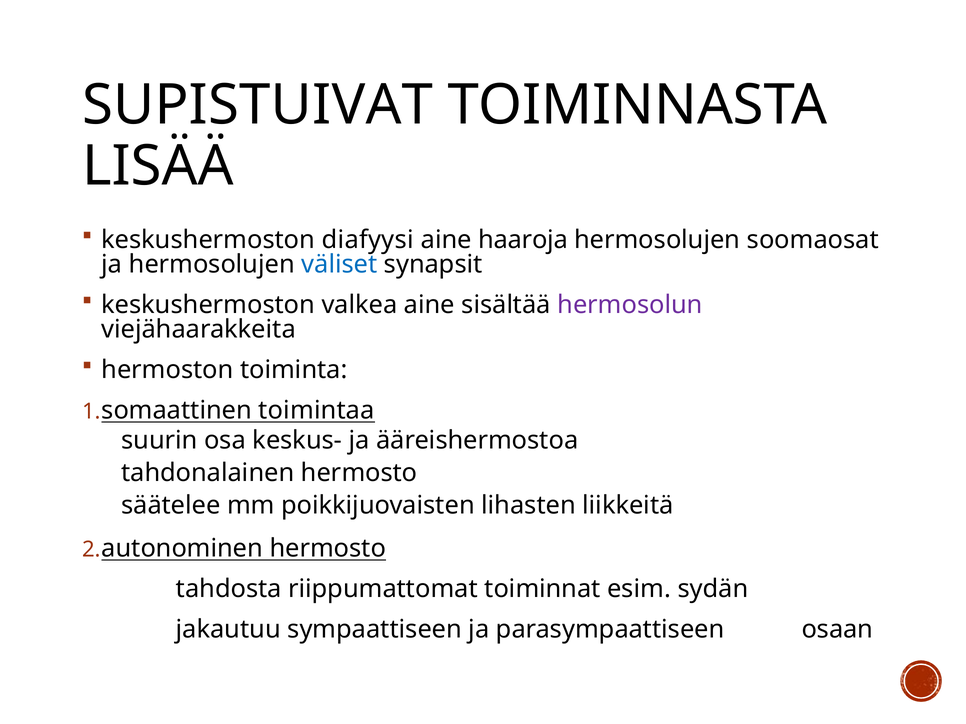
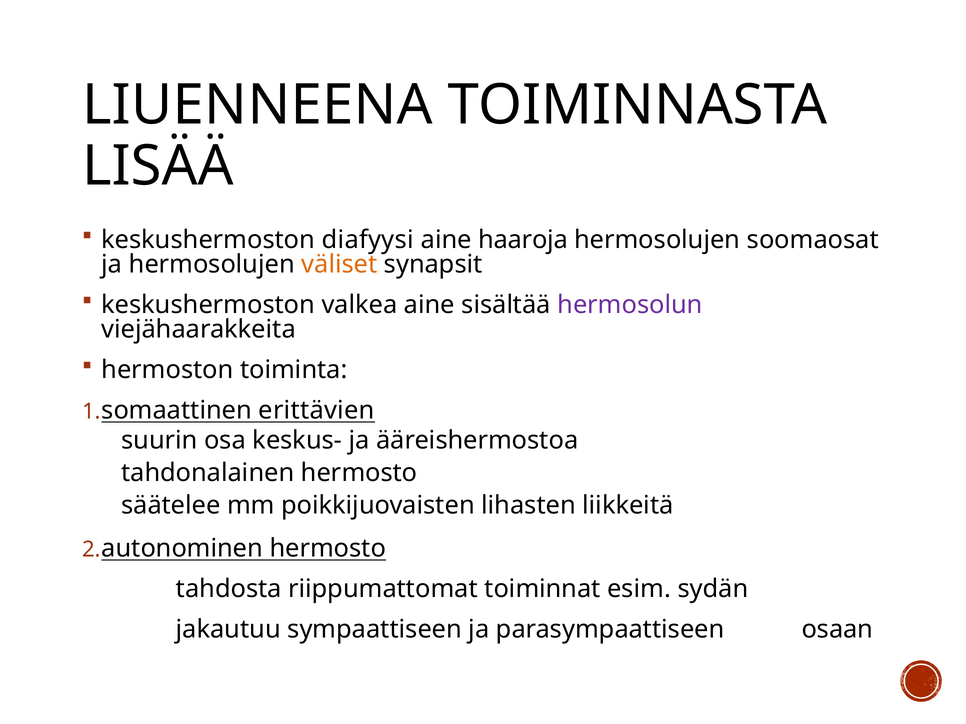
SUPISTUIVAT: SUPISTUIVAT -> LIUENNEENA
väliset colour: blue -> orange
toimintaa: toimintaa -> erittävien
